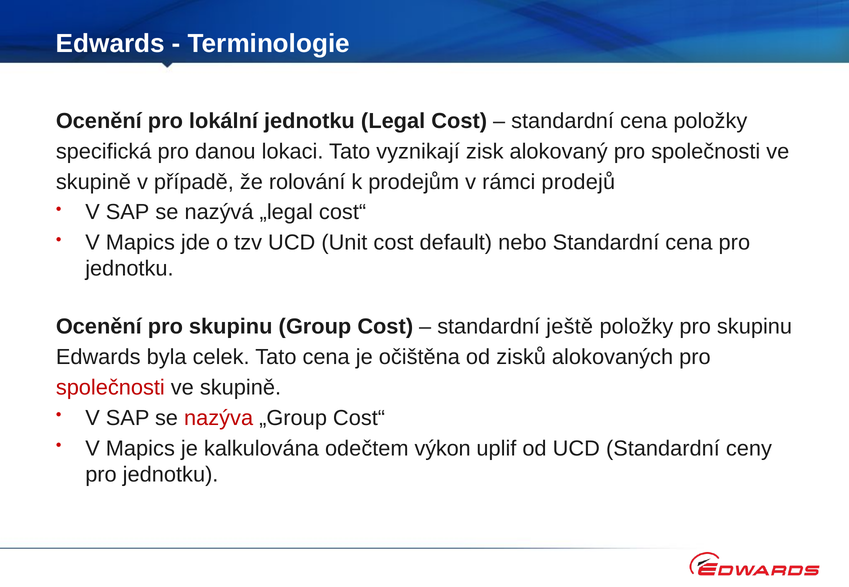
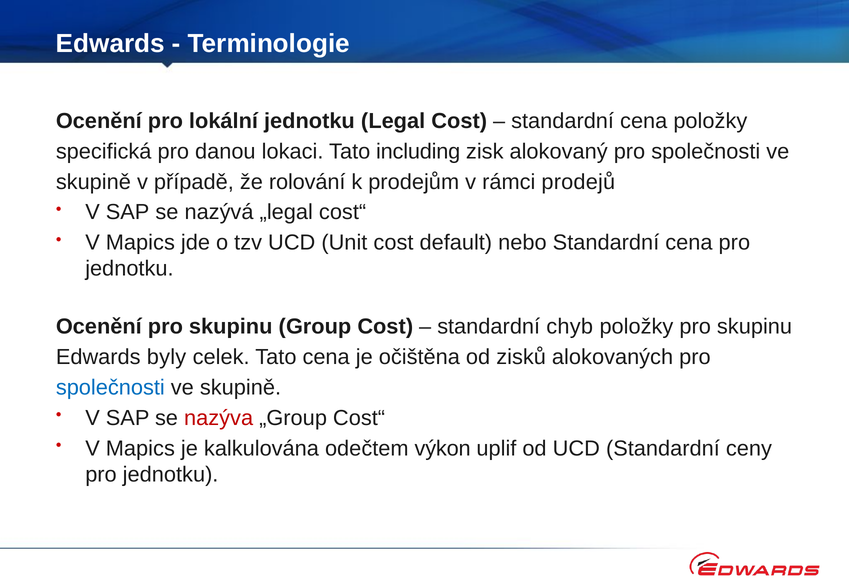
vyznikají: vyznikají -> including
ještě: ještě -> chyb
byla: byla -> byly
společnosti at (110, 388) colour: red -> blue
